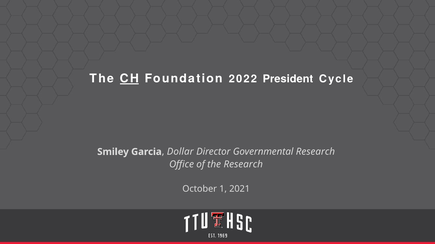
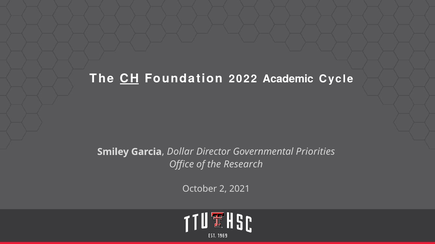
President: President -> Academic
Governmental Research: Research -> Priorities
1: 1 -> 2
